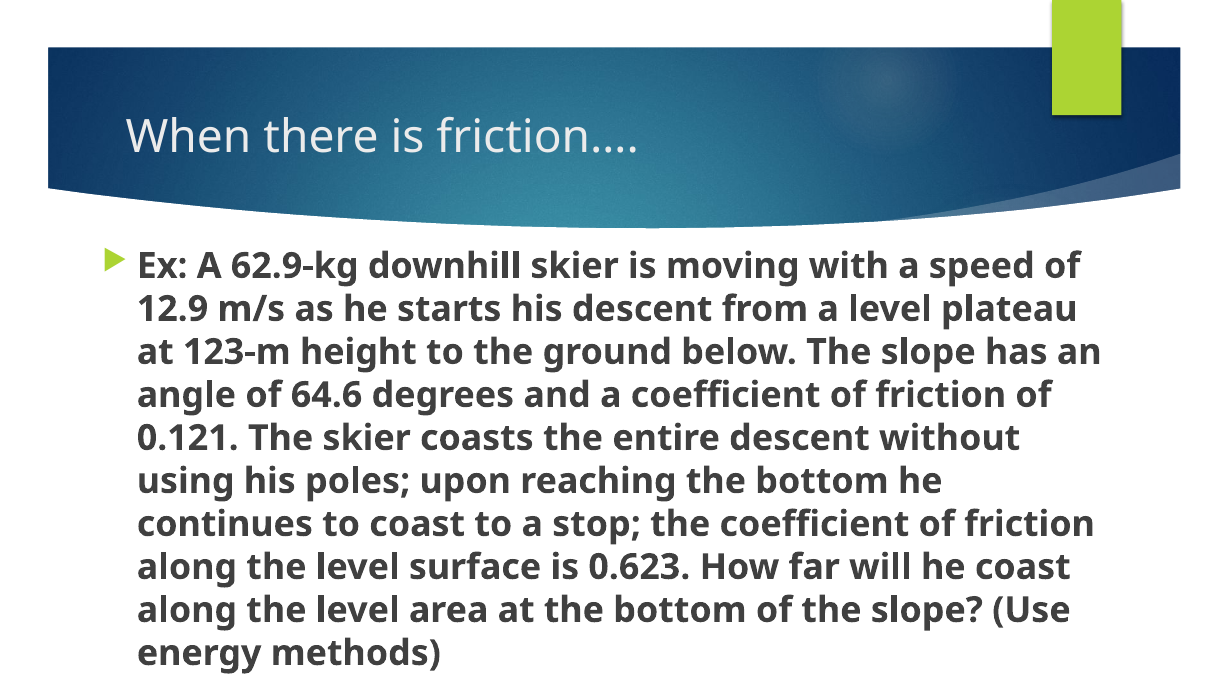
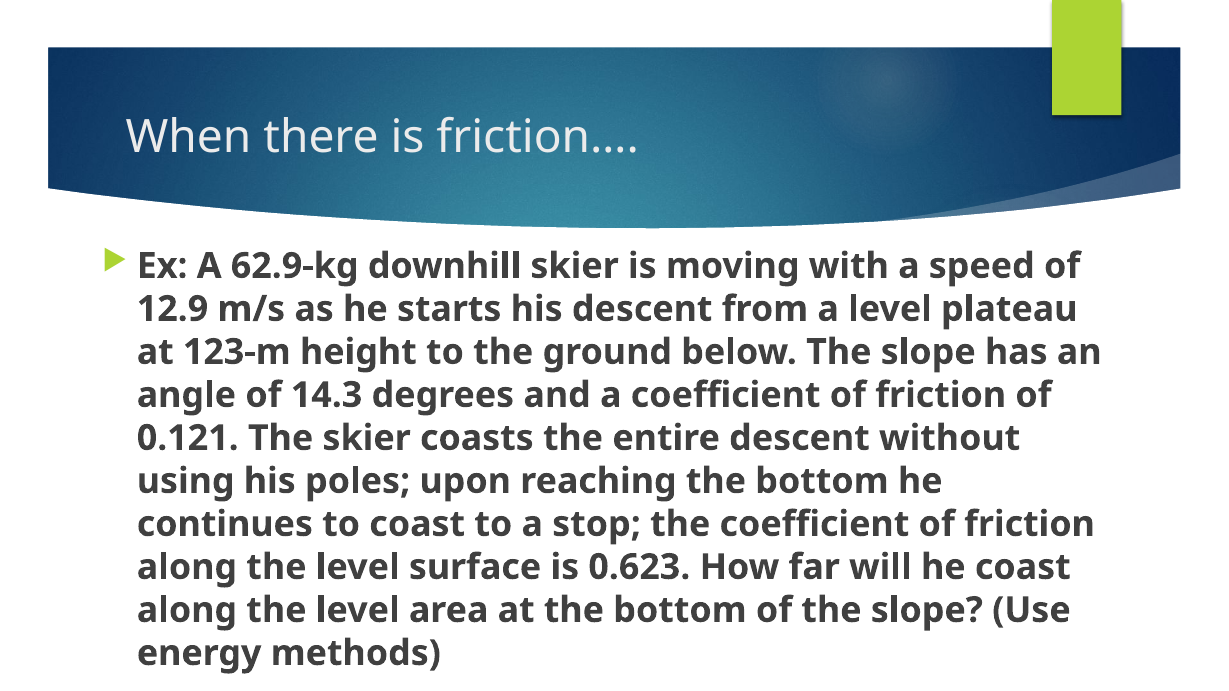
64.6: 64.6 -> 14.3
